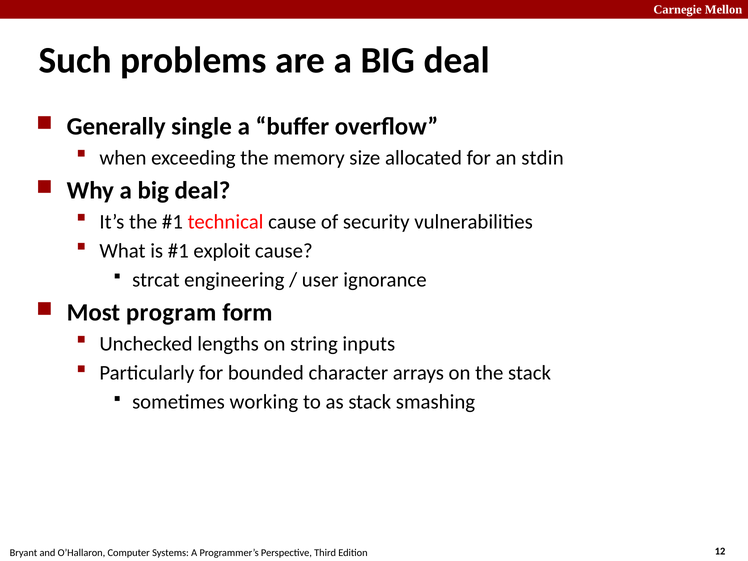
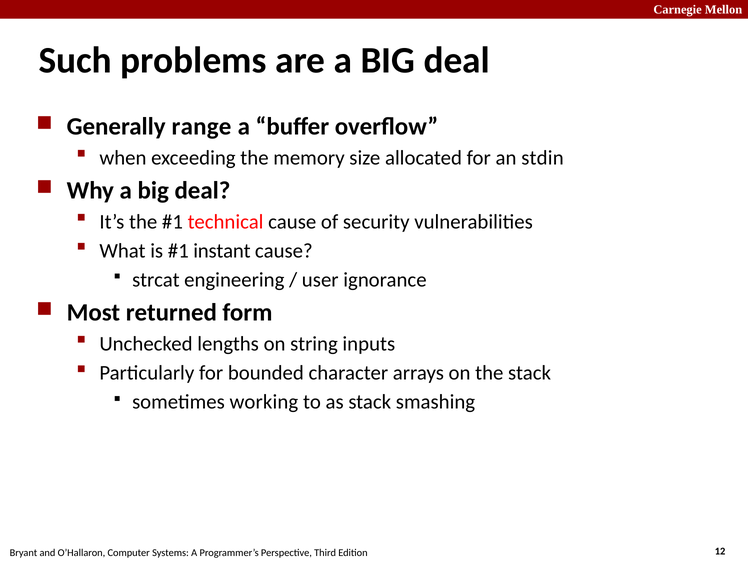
single: single -> range
exploit: exploit -> instant
program: program -> returned
